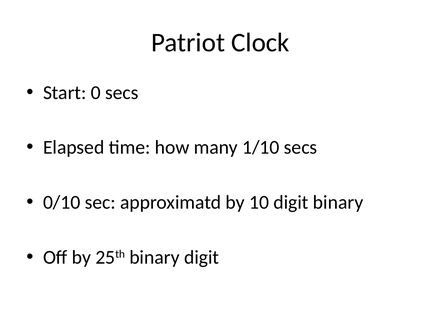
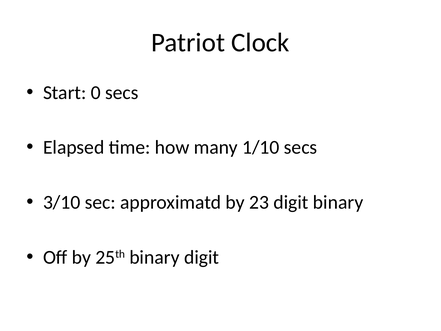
0/10: 0/10 -> 3/10
10: 10 -> 23
